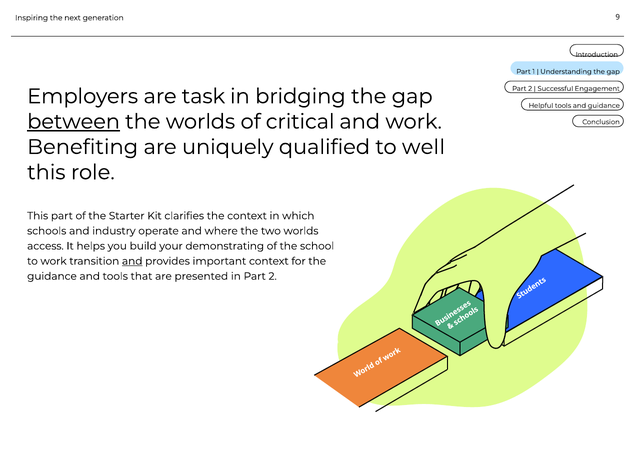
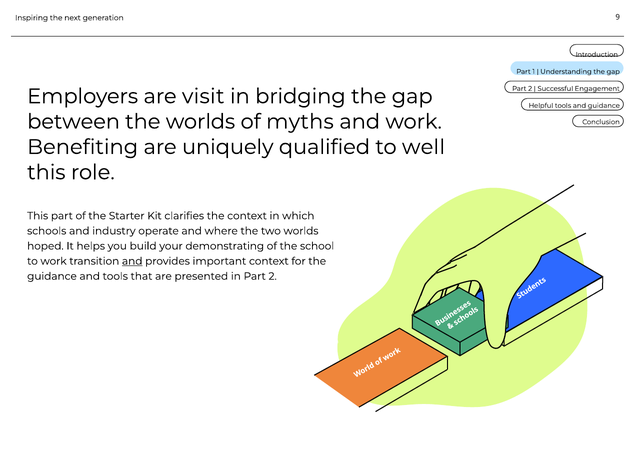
task: task -> visit
between underline: present -> none
critical: critical -> myths
access: access -> hoped
